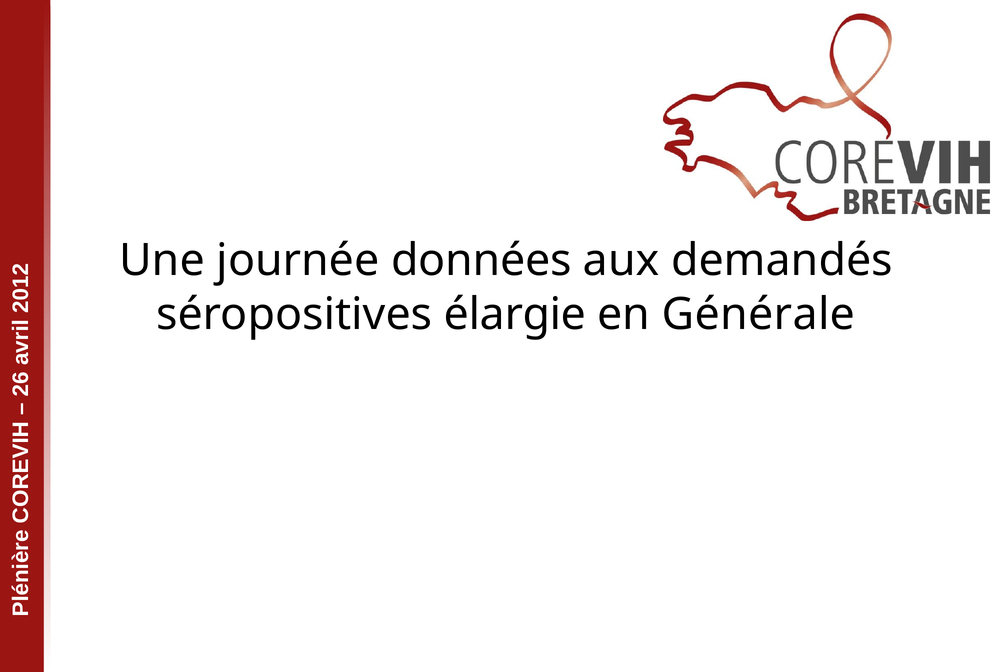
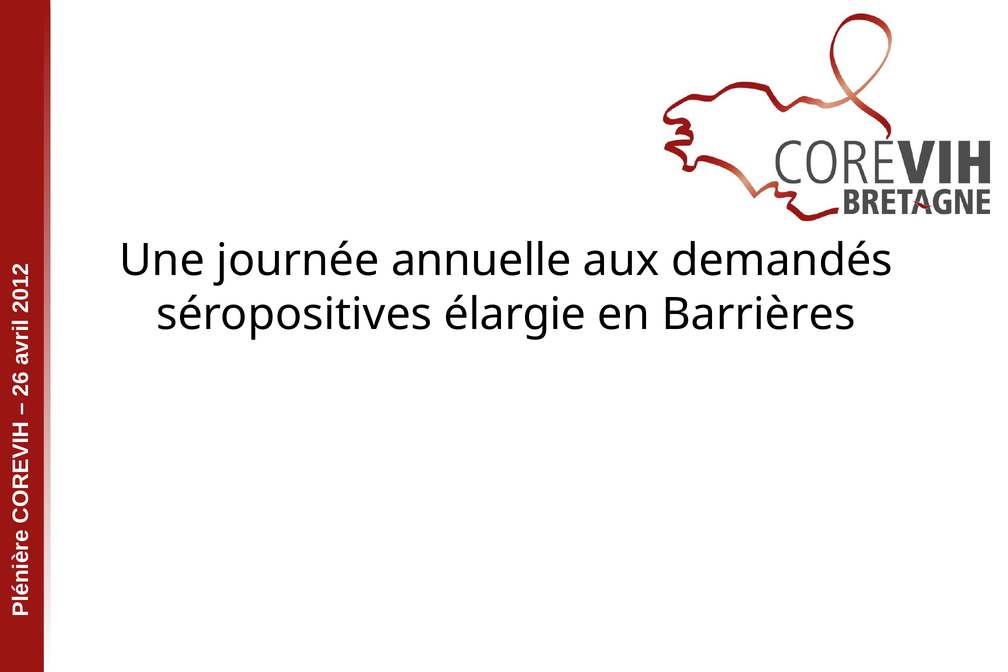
données: données -> annuelle
Générale: Générale -> Barrières
